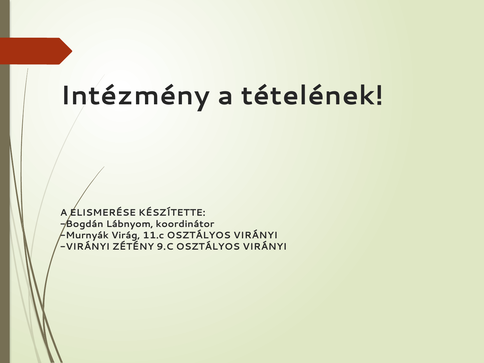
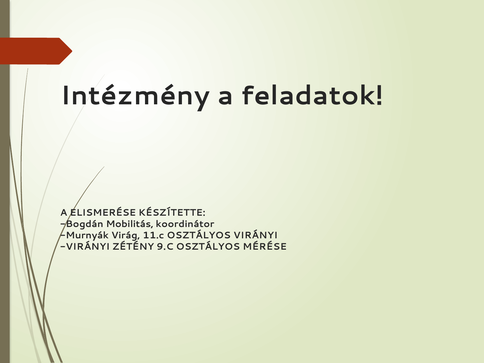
tételének: tételének -> feladatok
Lábnyom: Lábnyom -> Mobilitás
9.C OSZTÁLYOS VIRÁNYI: VIRÁNYI -> MÉRÉSE
